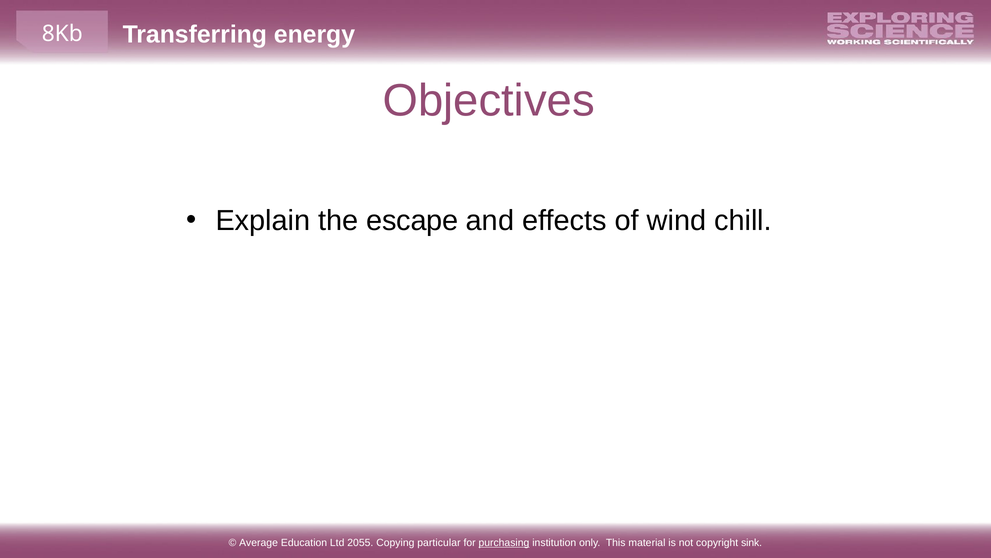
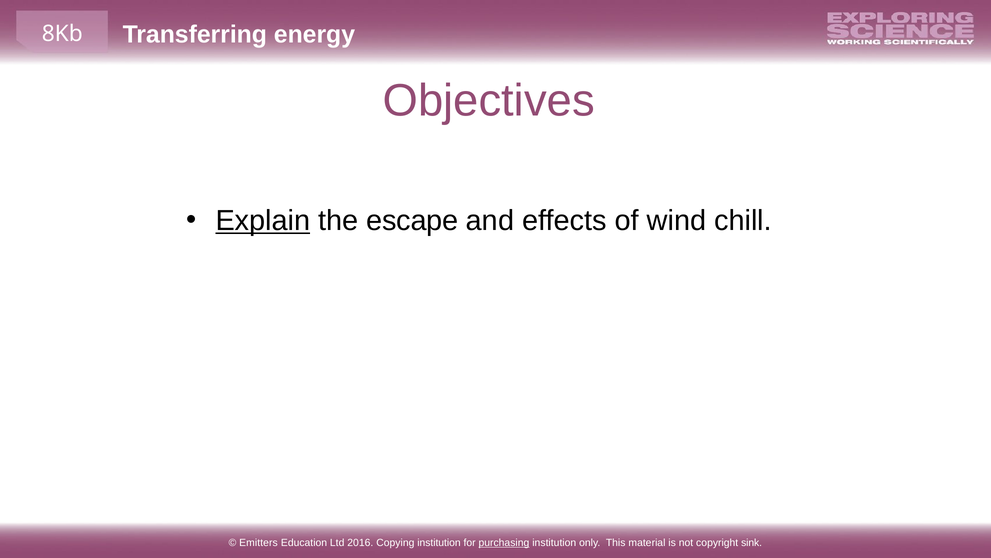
Explain underline: none -> present
Average: Average -> Emitters
2055: 2055 -> 2016
Copying particular: particular -> institution
